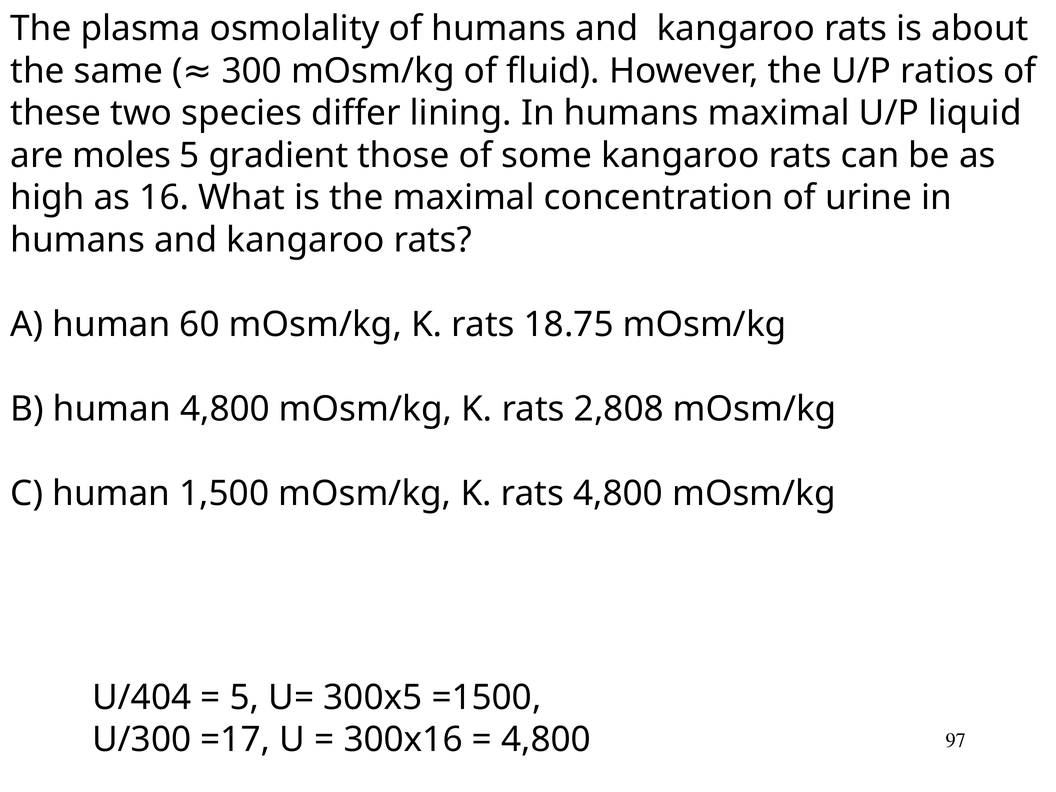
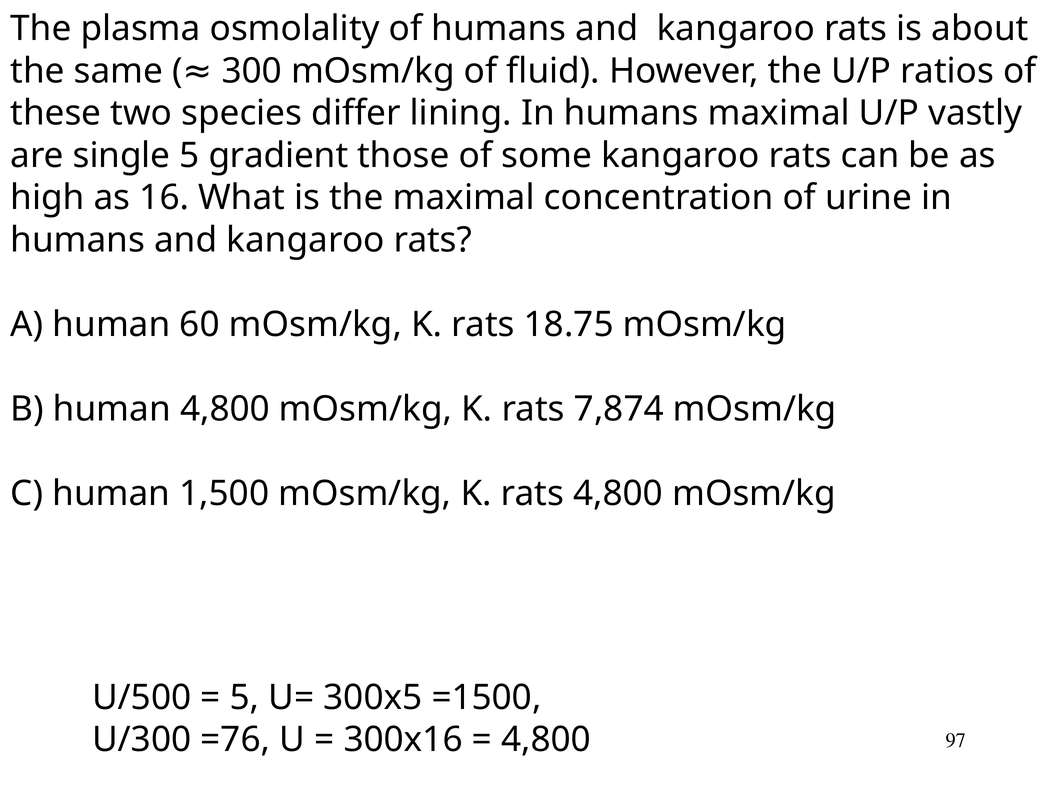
liquid: liquid -> vastly
moles: moles -> single
2,808: 2,808 -> 7,874
U/404: U/404 -> U/500
=17: =17 -> =76
